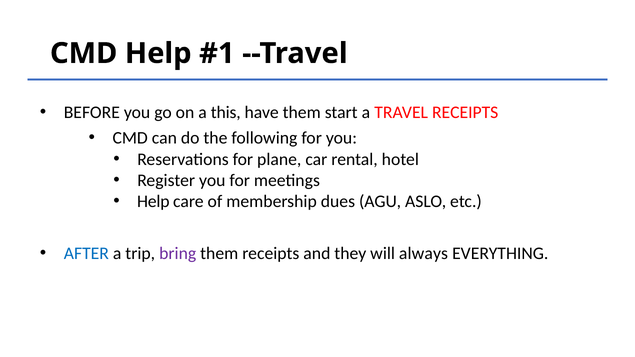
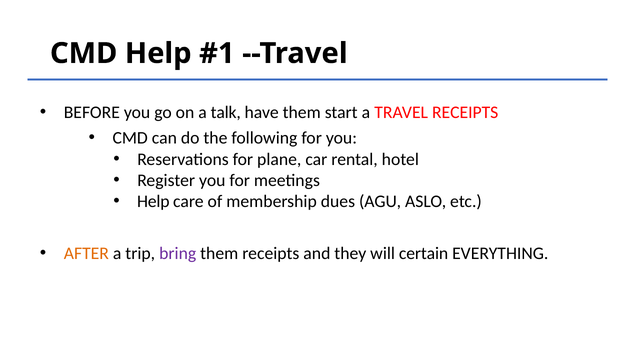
this: this -> talk
AFTER colour: blue -> orange
always: always -> certain
